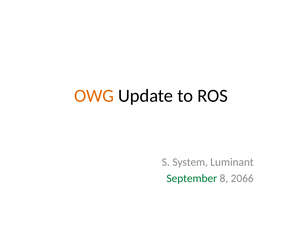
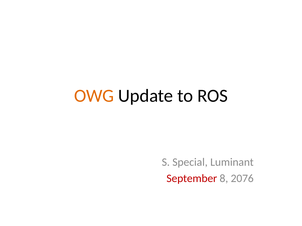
System: System -> Special
September colour: green -> red
2066: 2066 -> 2076
